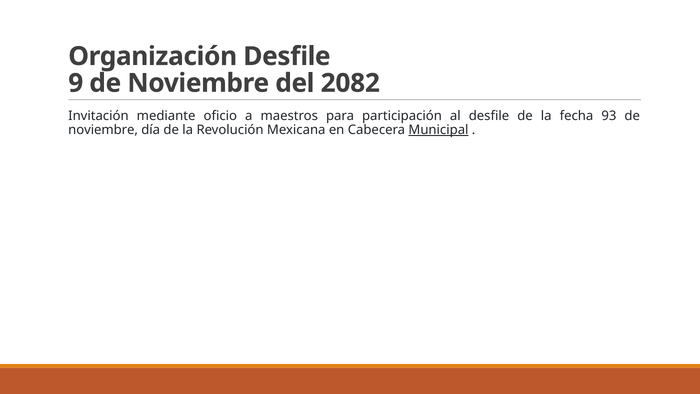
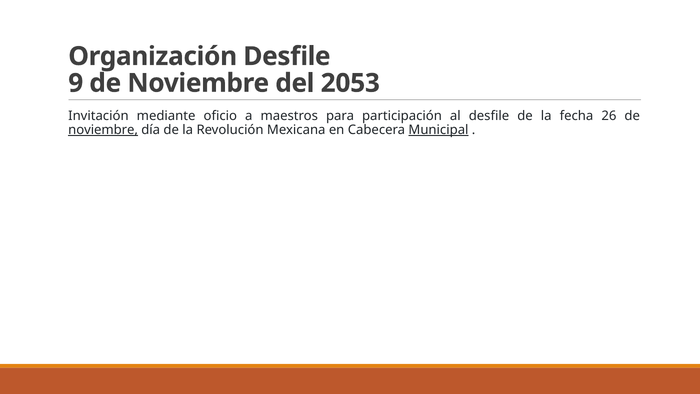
2082: 2082 -> 2053
93: 93 -> 26
noviembre at (103, 130) underline: none -> present
